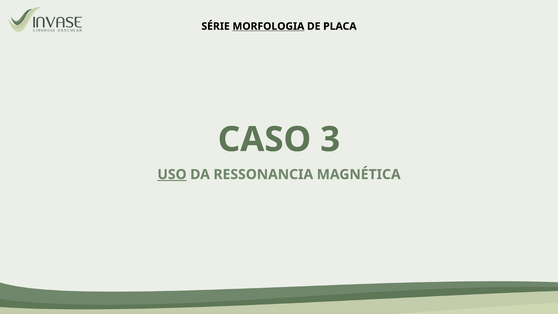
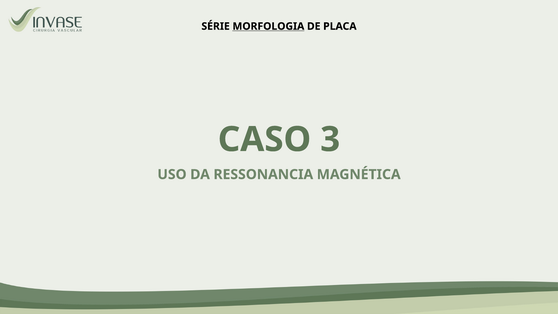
USO underline: present -> none
